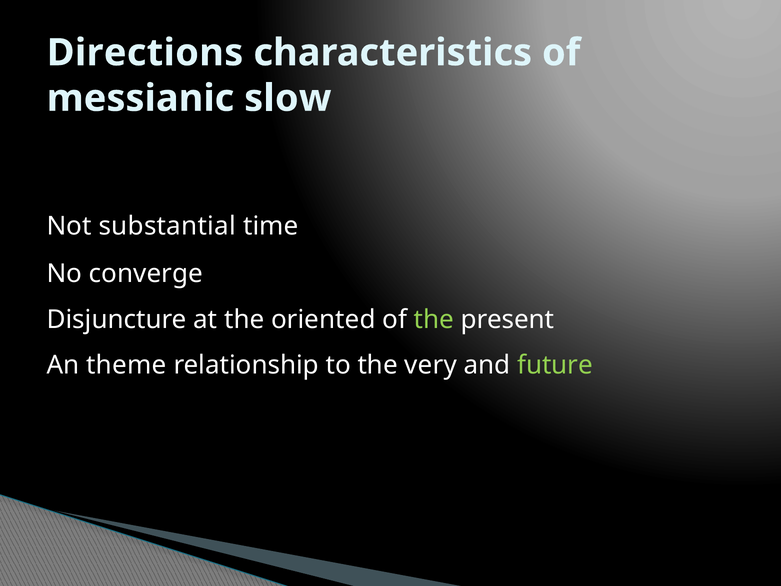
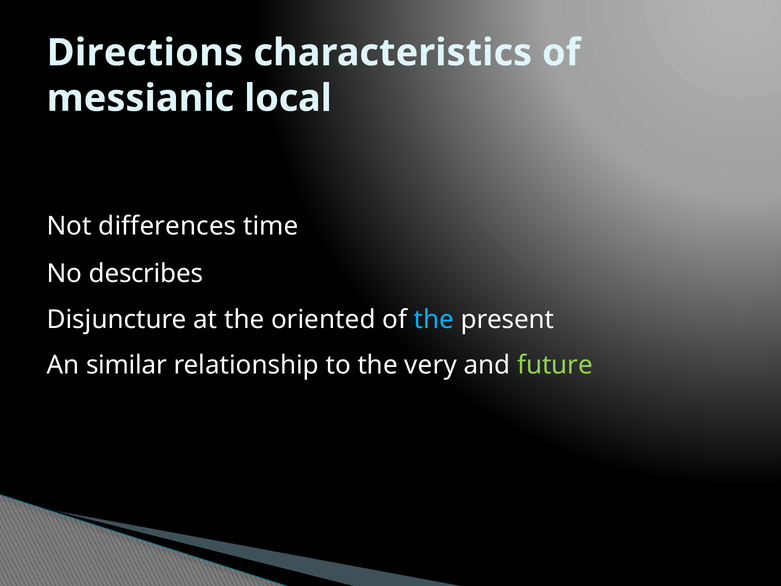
slow: slow -> local
substantial: substantial -> differences
converge: converge -> describes
the at (434, 319) colour: light green -> light blue
theme: theme -> similar
